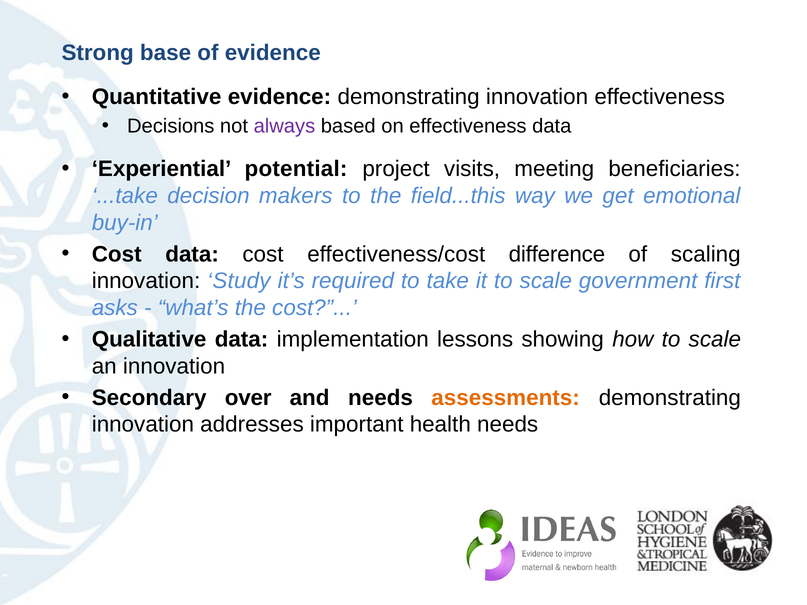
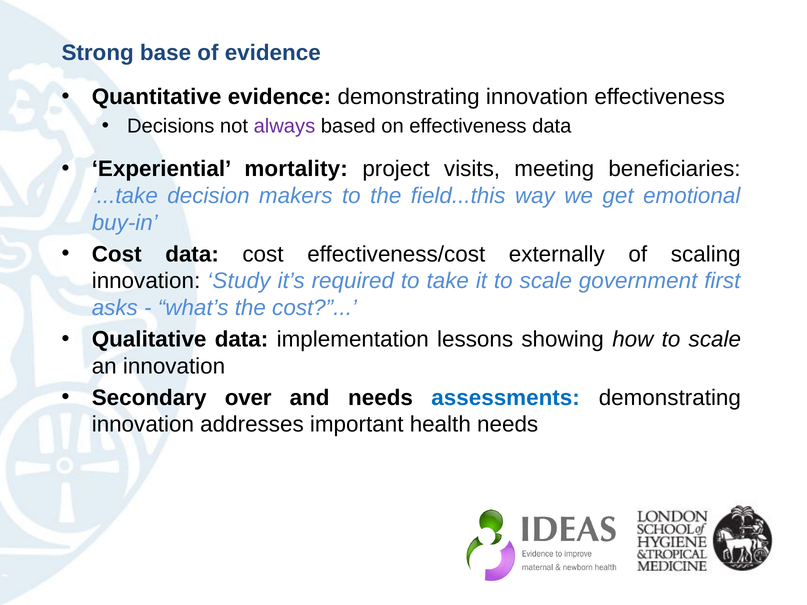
potential: potential -> mortality
difference: difference -> externally
assessments colour: orange -> blue
